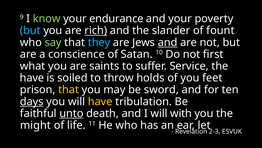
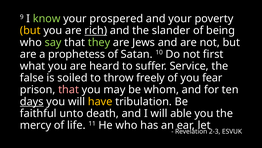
endurance: endurance -> prospered
but at (30, 30) colour: light blue -> yellow
fount: fount -> being
they colour: light blue -> light green
and at (168, 42) underline: present -> none
conscience: conscience -> prophetess
saints: saints -> heard
have at (32, 78): have -> false
holds: holds -> freely
feet: feet -> fear
that at (69, 89) colour: yellow -> pink
sword: sword -> whom
unto underline: present -> none
with: with -> able
might: might -> mercy
